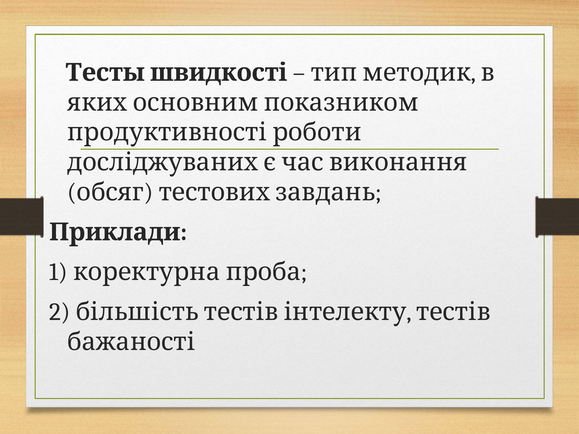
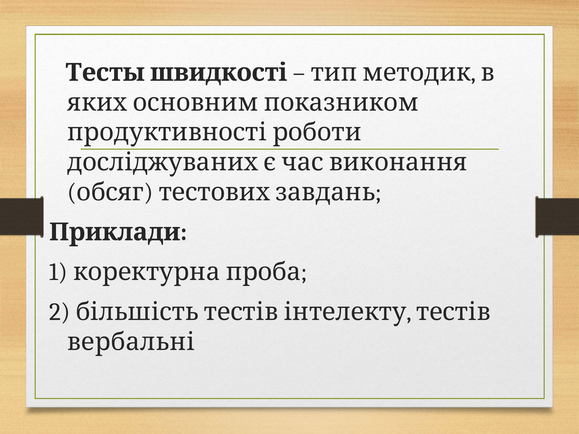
бажаності: бажаності -> вербальні
